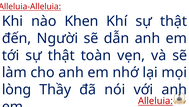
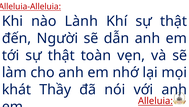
Khen: Khen -> Lành
lòng: lòng -> khát
